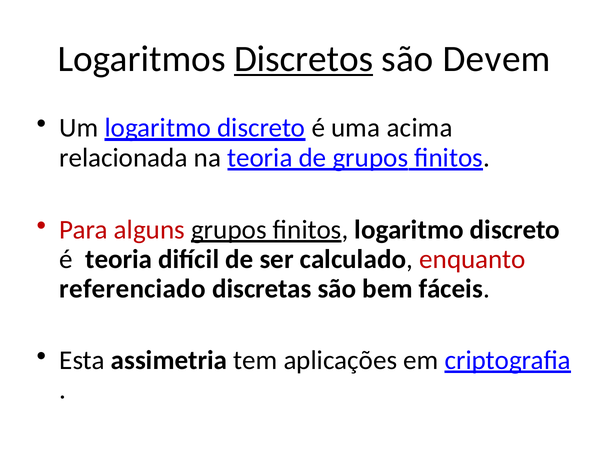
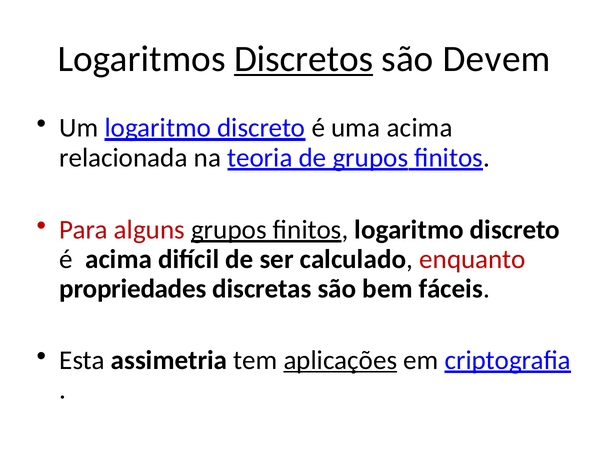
é teoria: teoria -> acima
referenciado: referenciado -> propriedades
aplicações underline: none -> present
